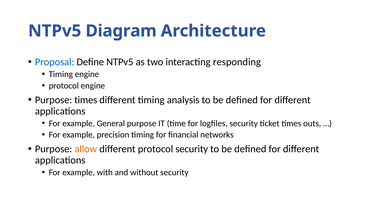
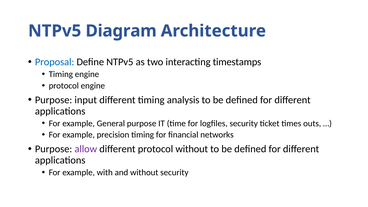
responding: responding -> timestamps
Purpose times: times -> input
allow colour: orange -> purple
protocol security: security -> without
